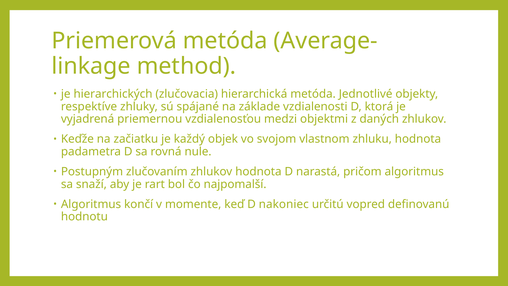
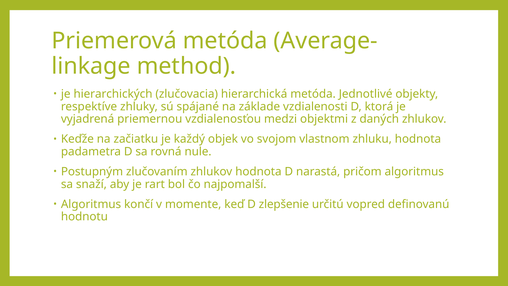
nakoniec: nakoniec -> zlepšenie
